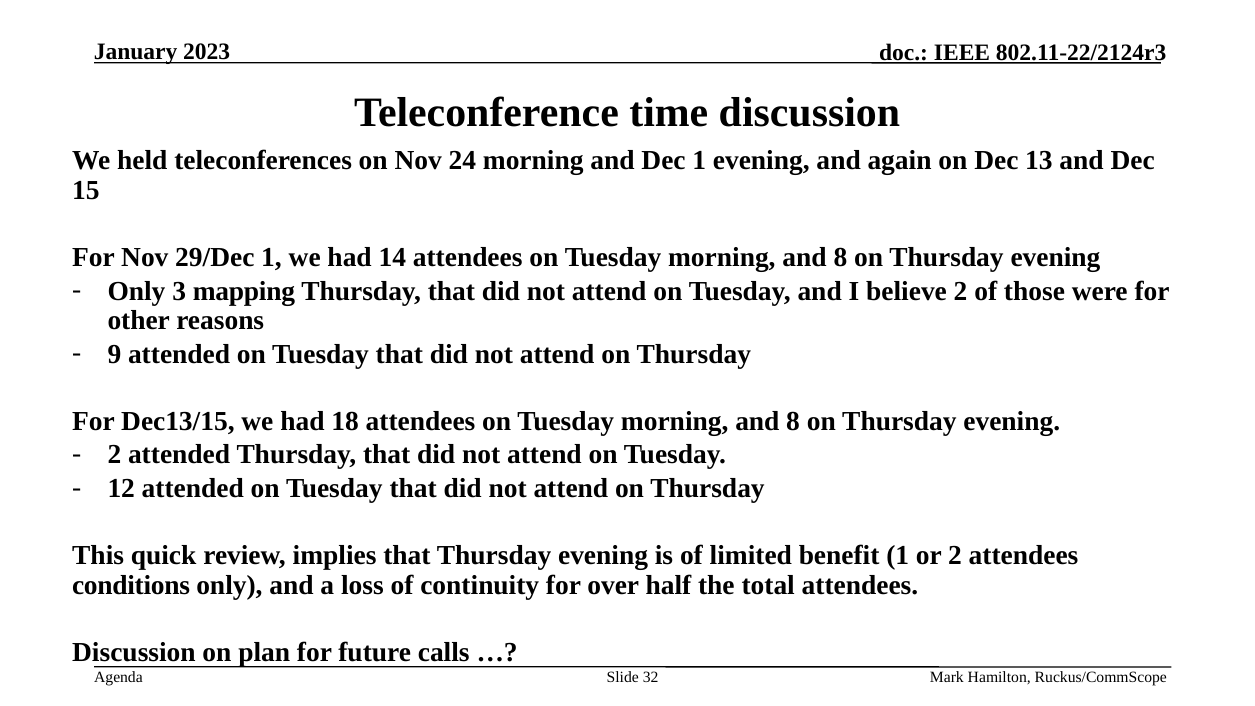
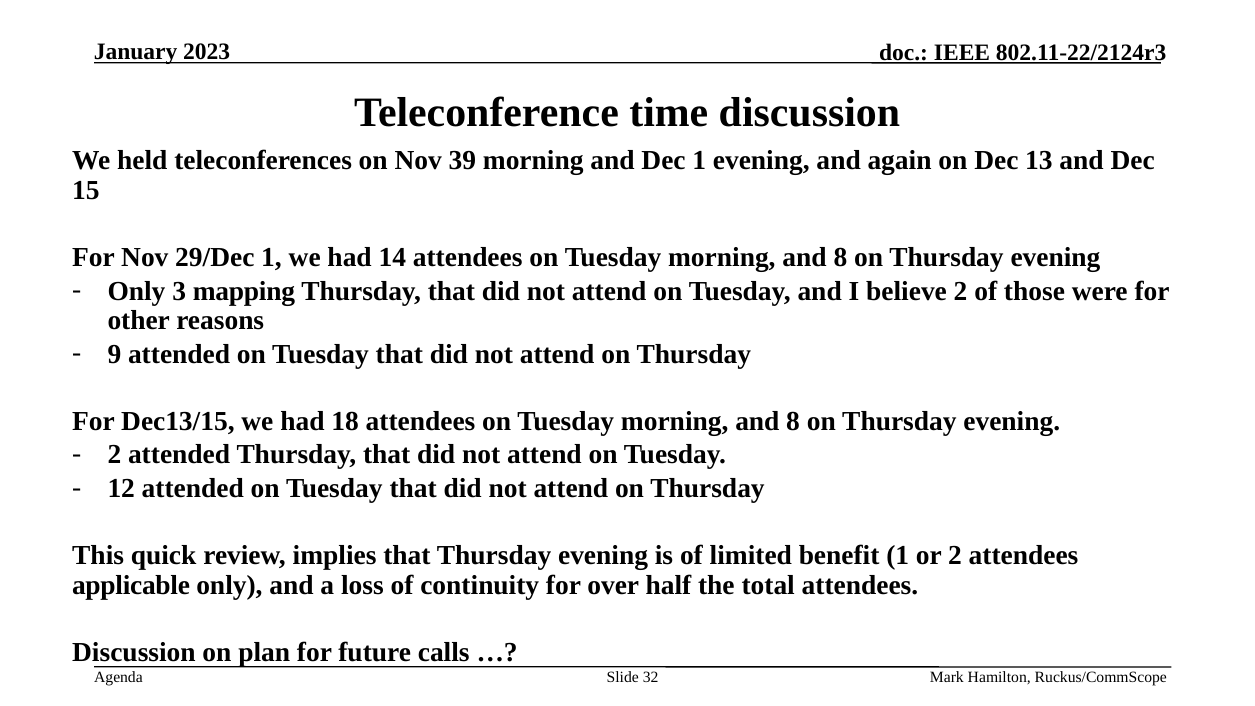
24: 24 -> 39
conditions: conditions -> applicable
